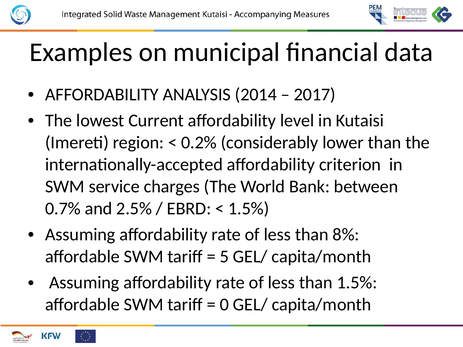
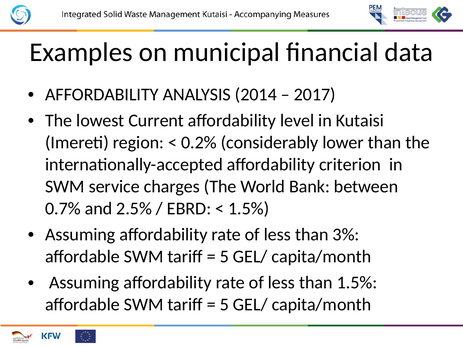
8%: 8% -> 3%
0 at (224, 305): 0 -> 5
